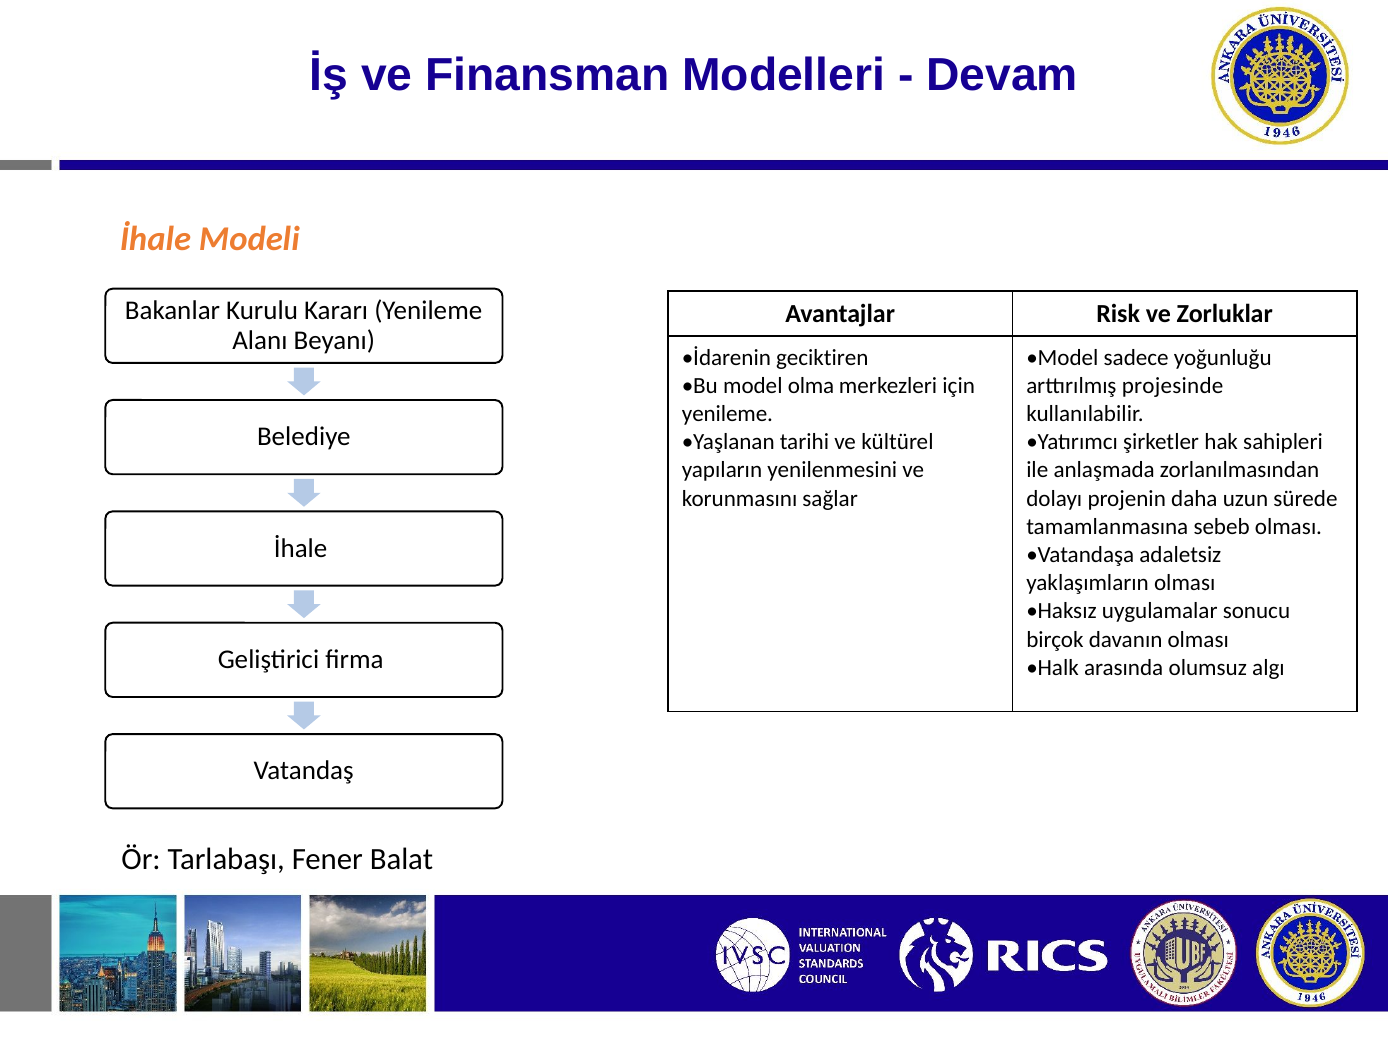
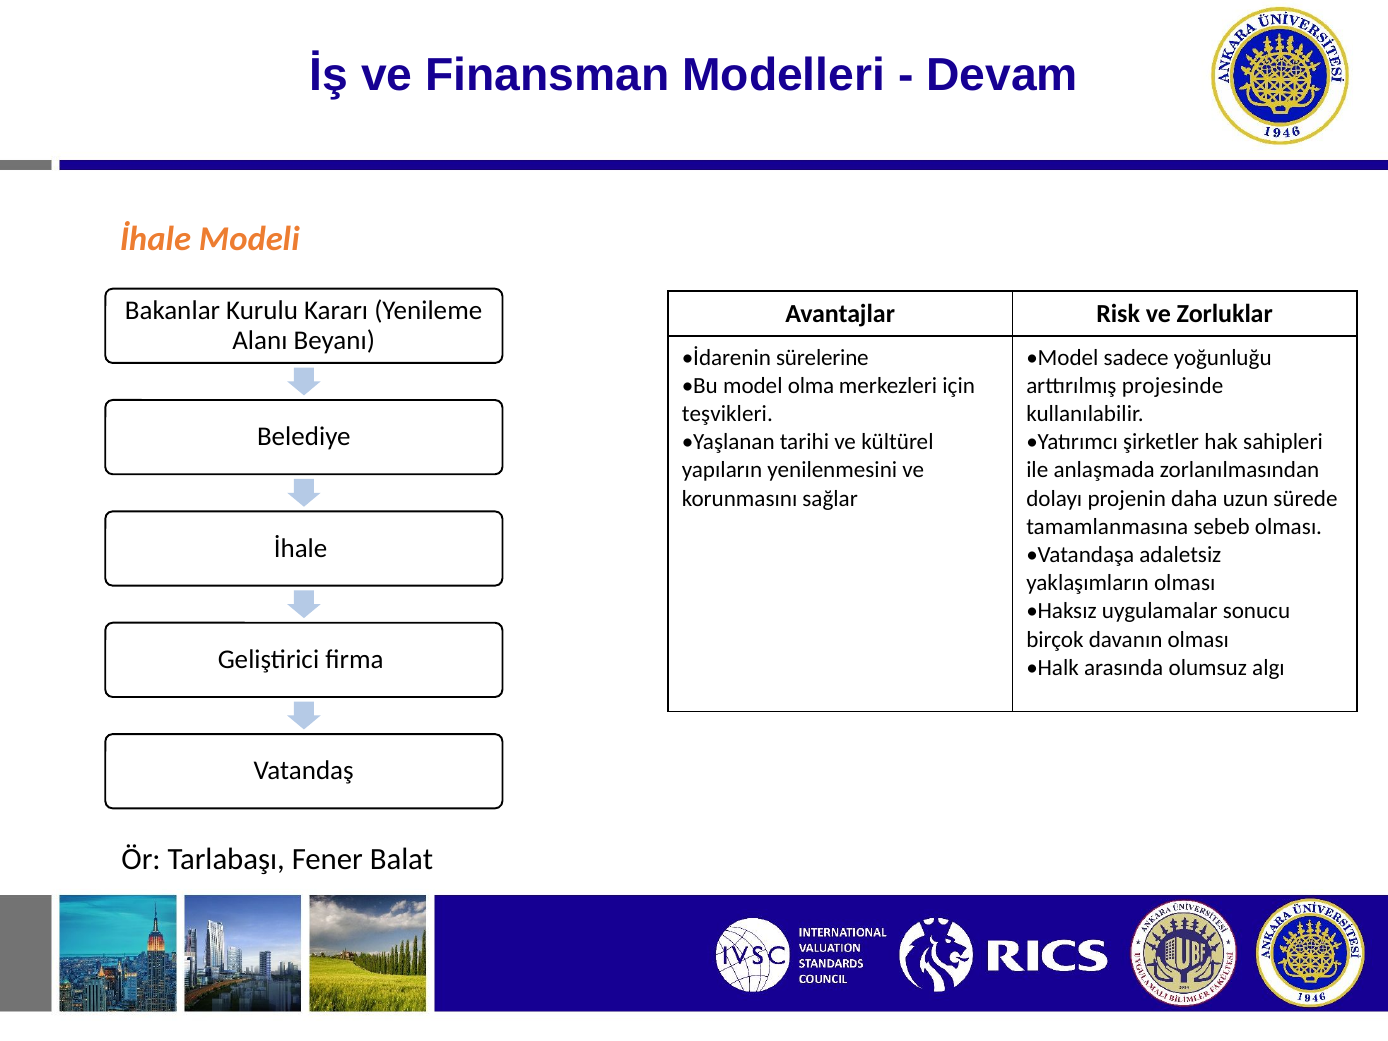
geciktiren: geciktiren -> sürelerine
yenileme at (727, 414): yenileme -> teşvikleri
